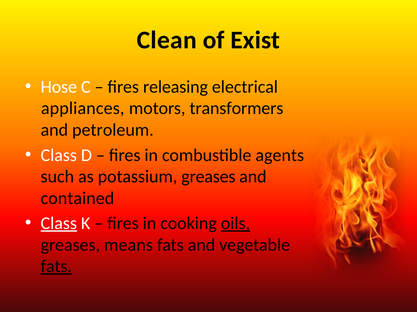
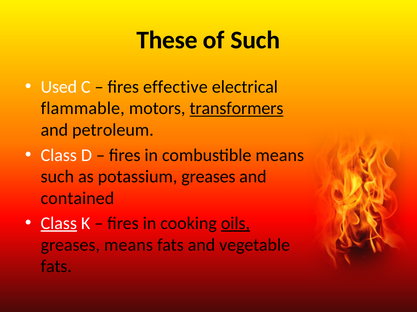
Clean: Clean -> These
of Exist: Exist -> Such
Hose: Hose -> Used
releasing: releasing -> effective
appliances: appliances -> flammable
transformers underline: none -> present
combustible agents: agents -> means
fats at (56, 267) underline: present -> none
